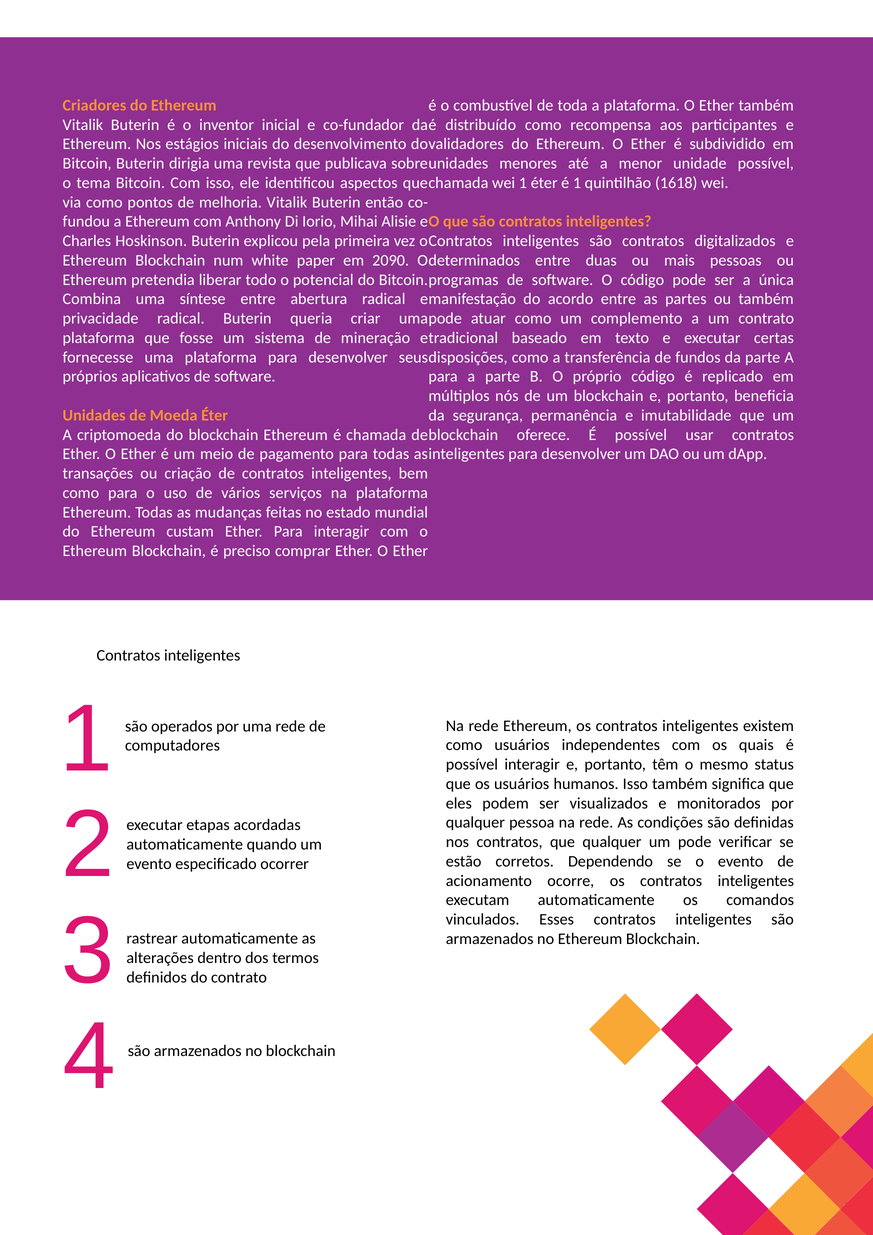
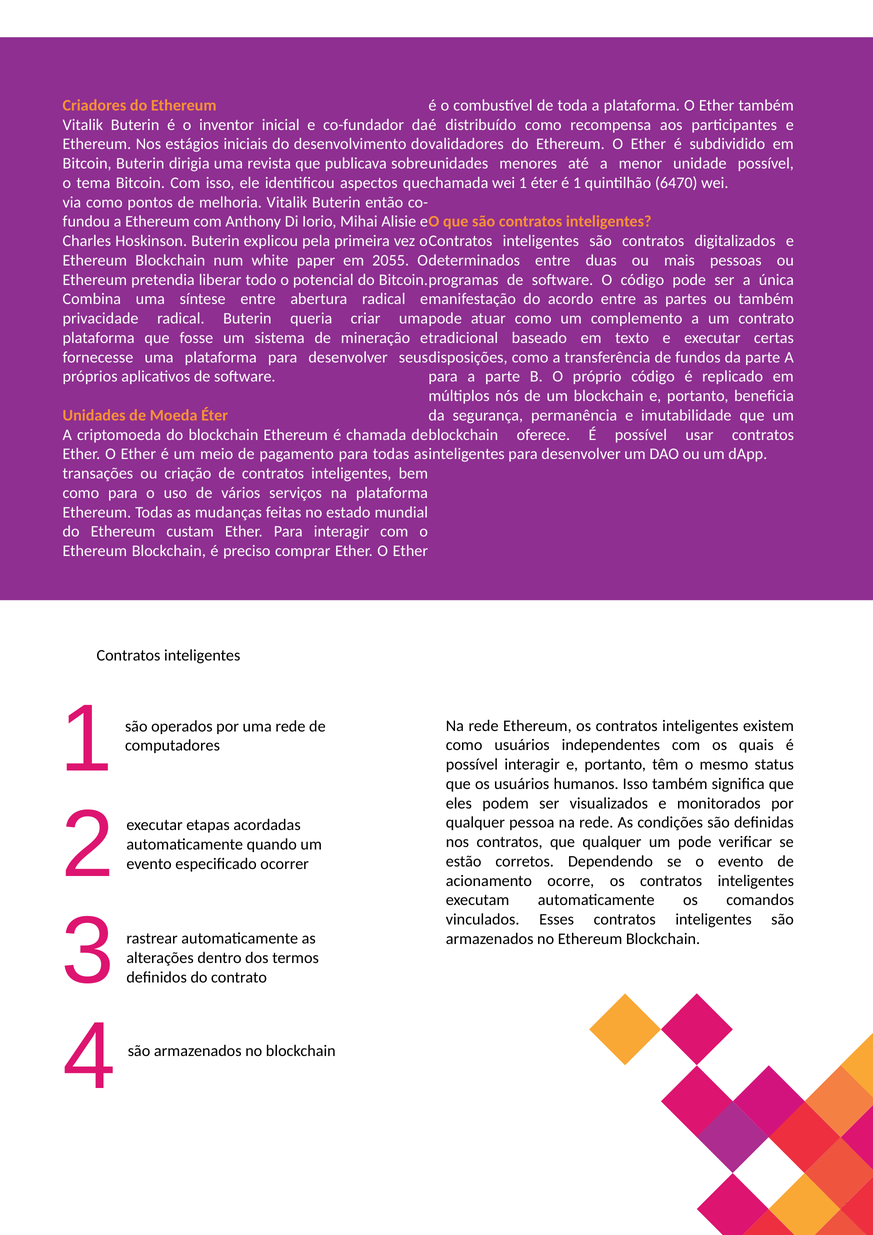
1618: 1618 -> 6470
2090: 2090 -> 2055
